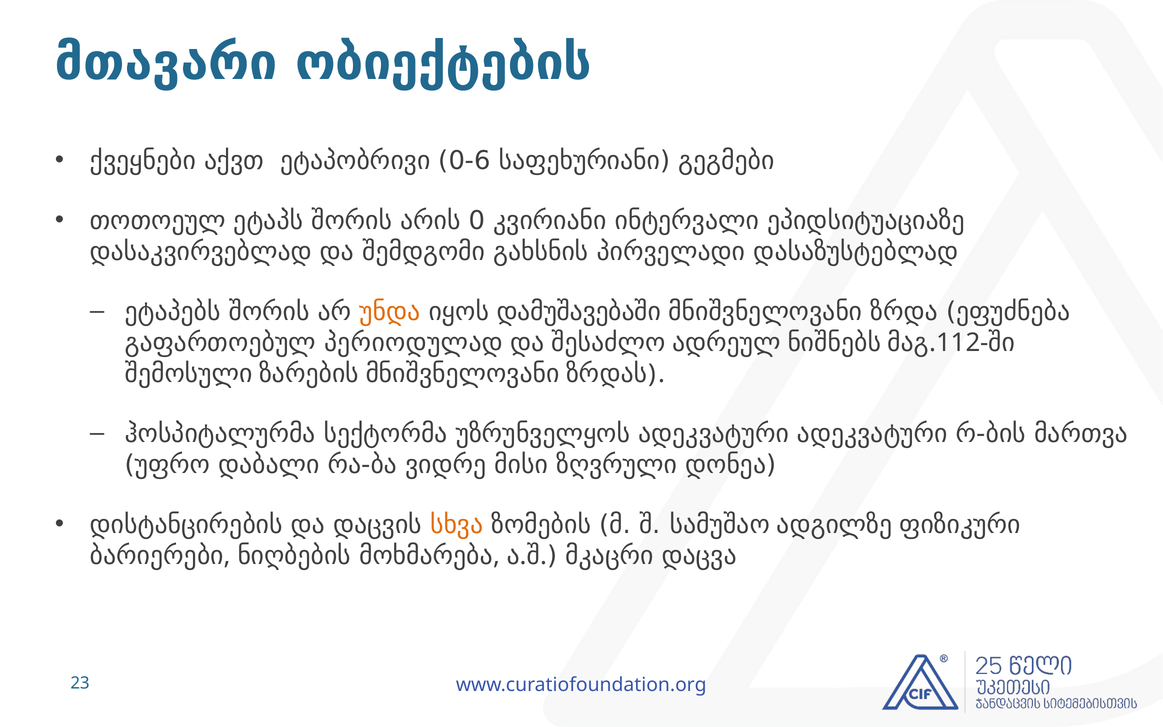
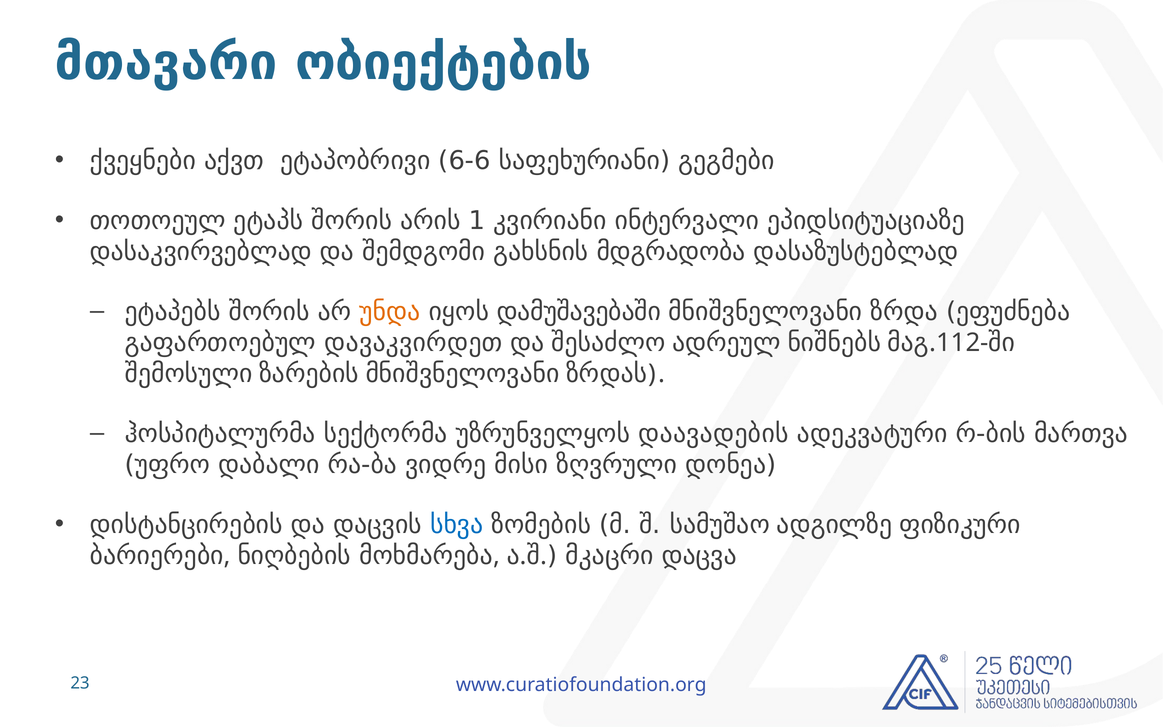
0-6: 0-6 -> 6-6
0: 0 -> 1
პირველადი: პირველადი -> მდგრადობა
პერიოდულად: პერიოდულად -> დავაკვირდეთ
უზრუნველყოს ადეკვატური: ადეკვატური -> დაავადების
სხვა colour: orange -> blue
